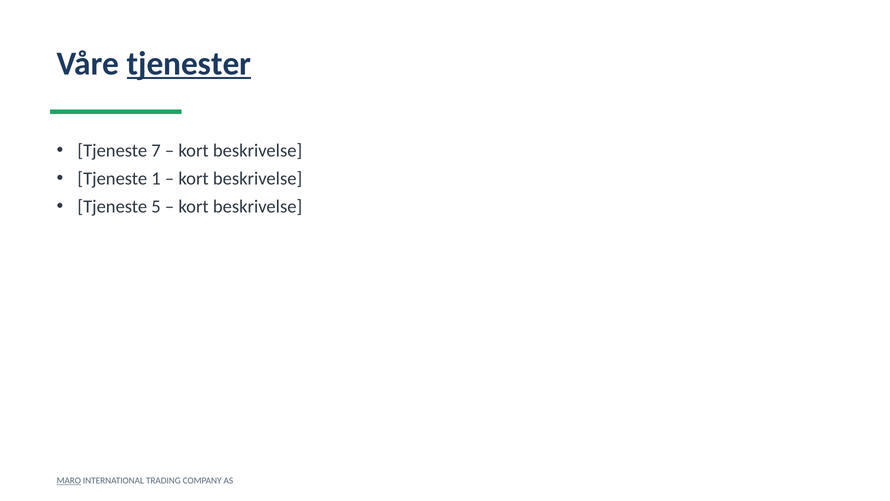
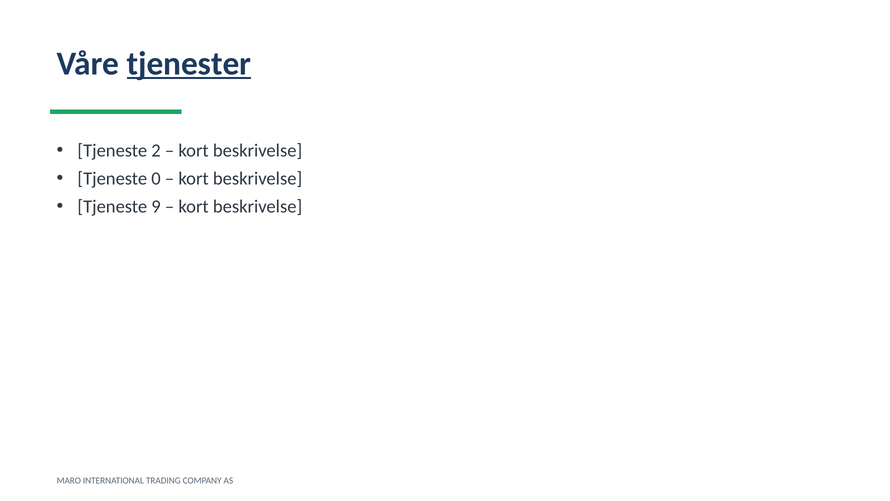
7: 7 -> 2
1: 1 -> 0
5: 5 -> 9
MARO underline: present -> none
